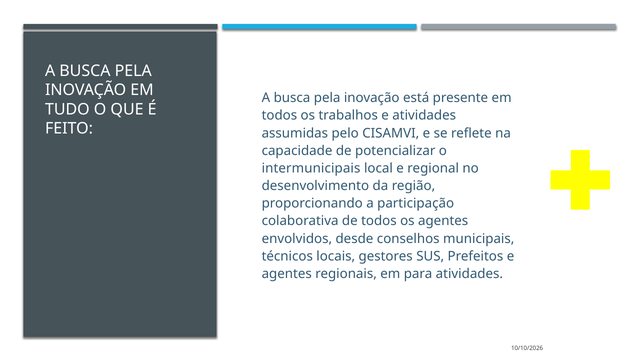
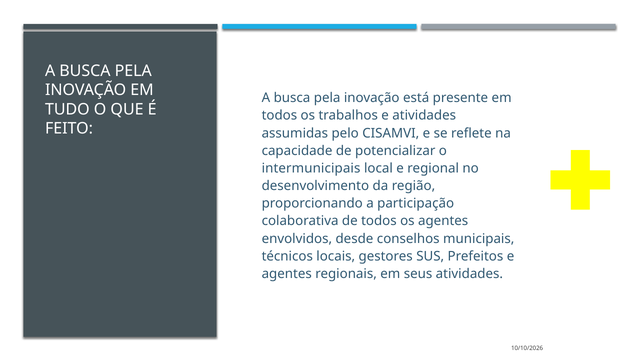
para: para -> seus
